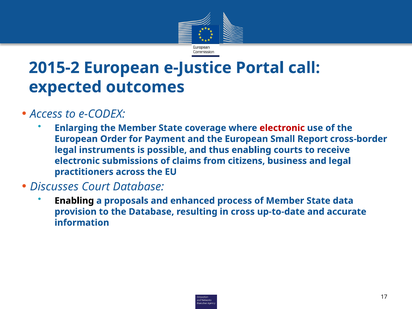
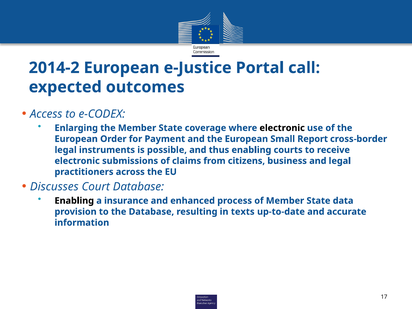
2015-2: 2015-2 -> 2014-2
electronic at (282, 128) colour: red -> black
proposals: proposals -> insurance
cross: cross -> texts
